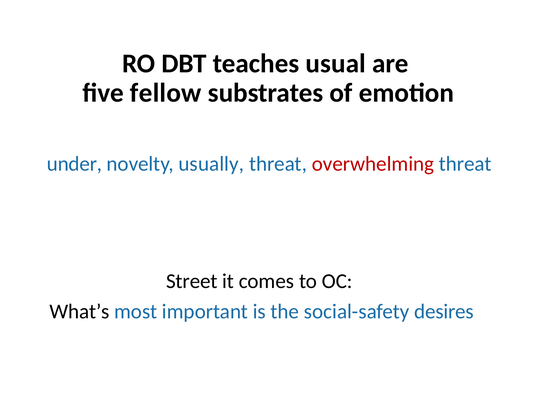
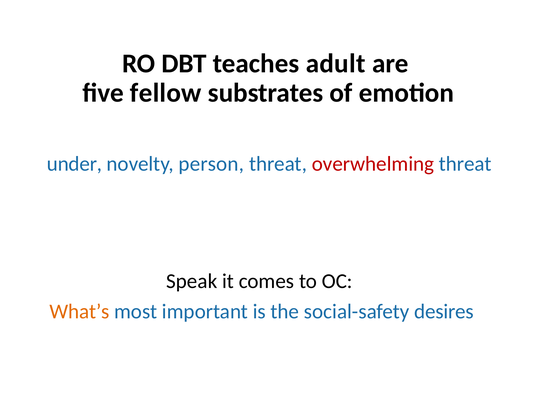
usual: usual -> adult
usually: usually -> person
Street: Street -> Speak
What’s colour: black -> orange
